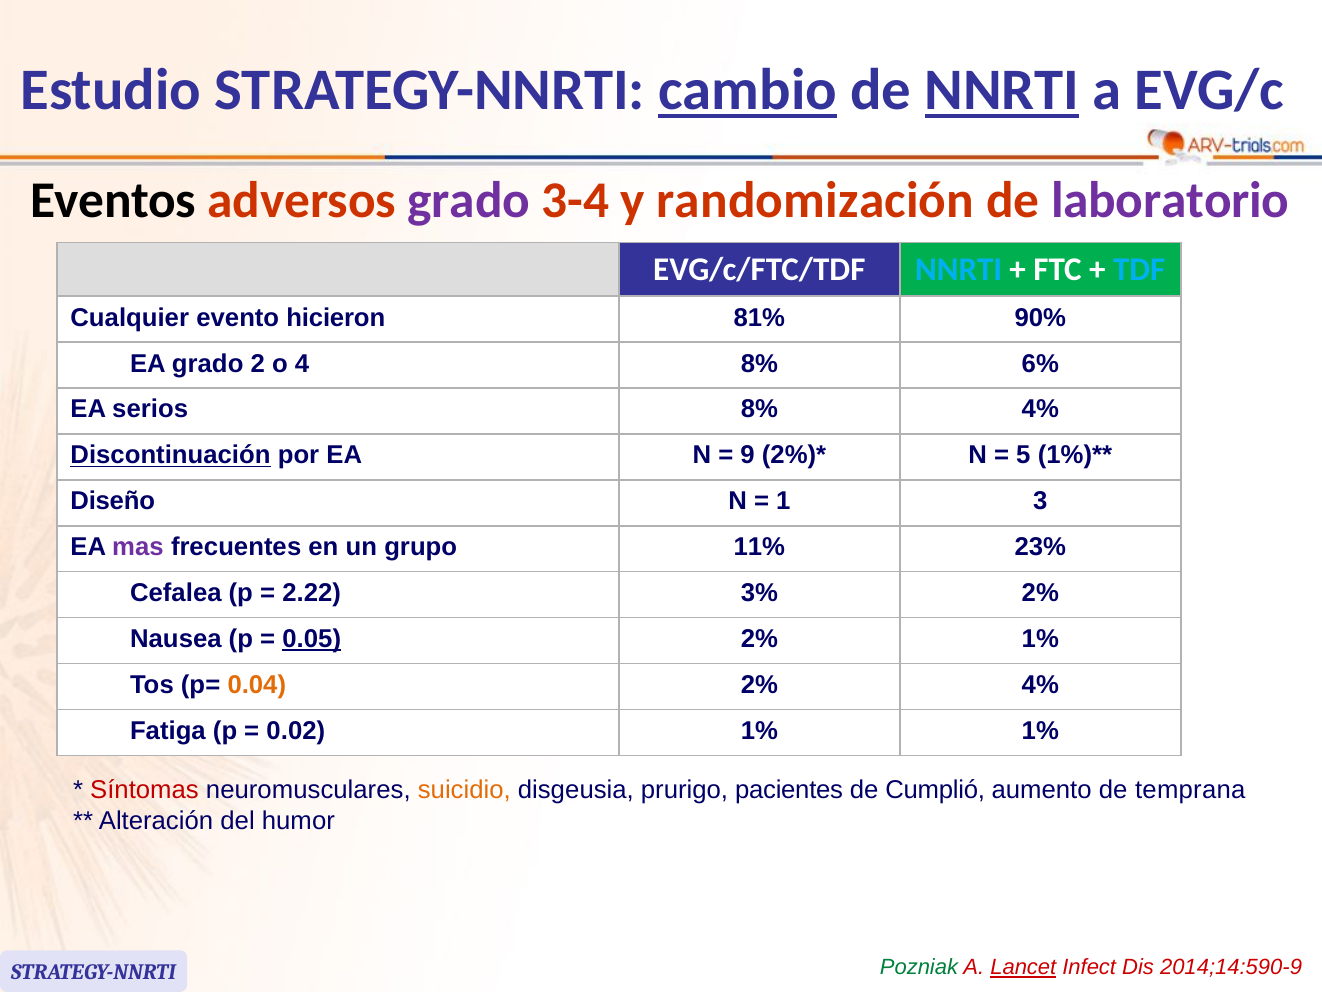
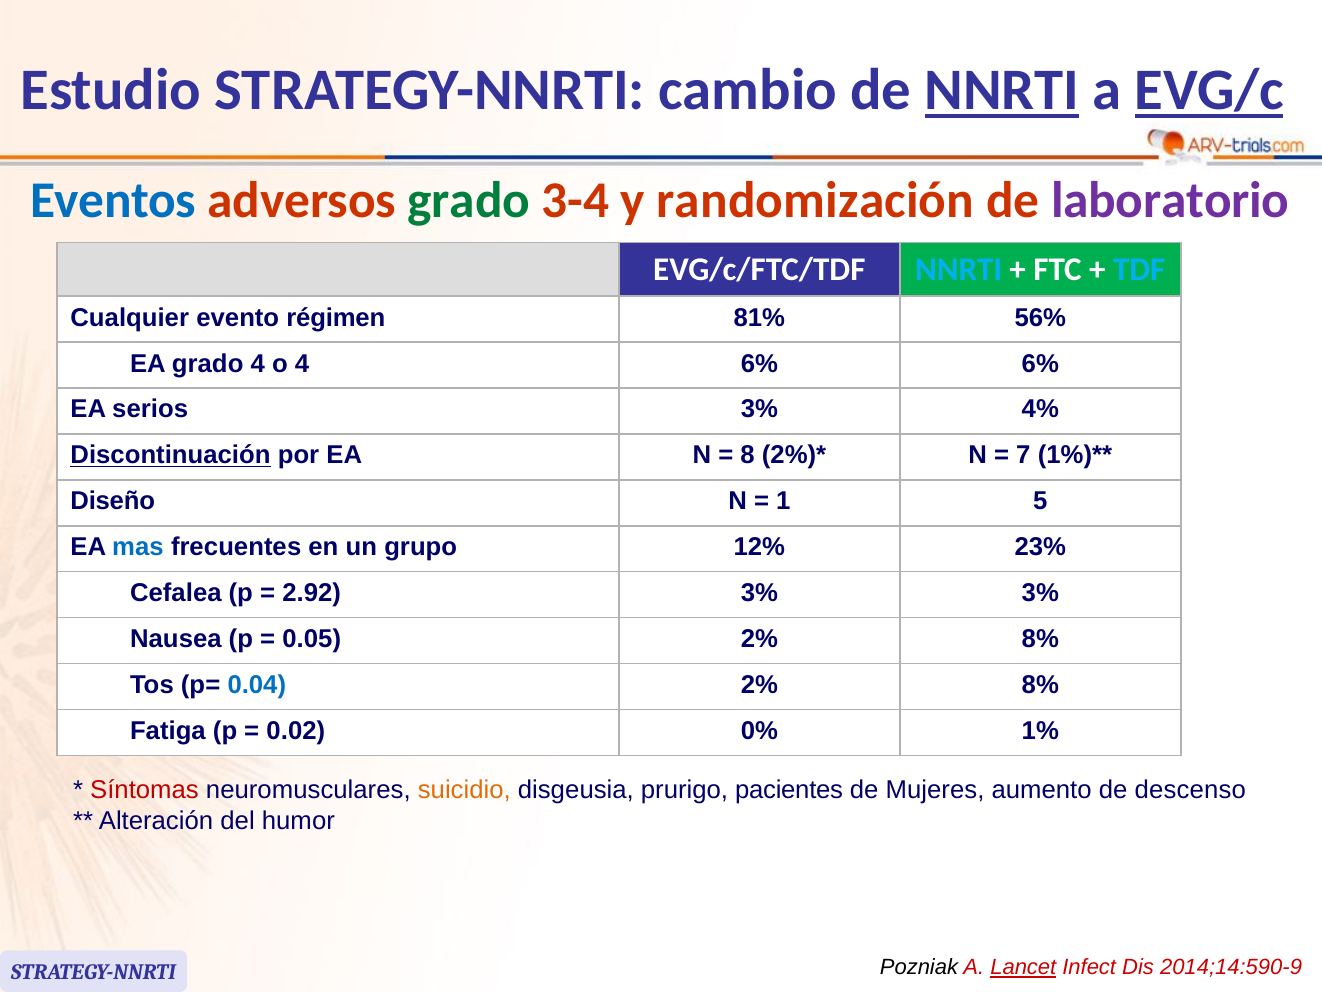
cambio underline: present -> none
EVG/c underline: none -> present
Eventos colour: black -> blue
grado at (469, 200) colour: purple -> green
hicieron: hicieron -> régimen
90%: 90% -> 56%
grado 2: 2 -> 4
4 8%: 8% -> 6%
serios 8%: 8% -> 3%
9: 9 -> 8
5: 5 -> 7
3: 3 -> 5
mas colour: purple -> blue
11%: 11% -> 12%
2.22: 2.22 -> 2.92
3% 2%: 2% -> 3%
0.05 underline: present -> none
1% at (1040, 639): 1% -> 8%
0.04 colour: orange -> blue
4% at (1040, 685): 4% -> 8%
0.02 1%: 1% -> 0%
Cumplió: Cumplió -> Mujeres
temprana: temprana -> descenso
Pozniak colour: green -> black
